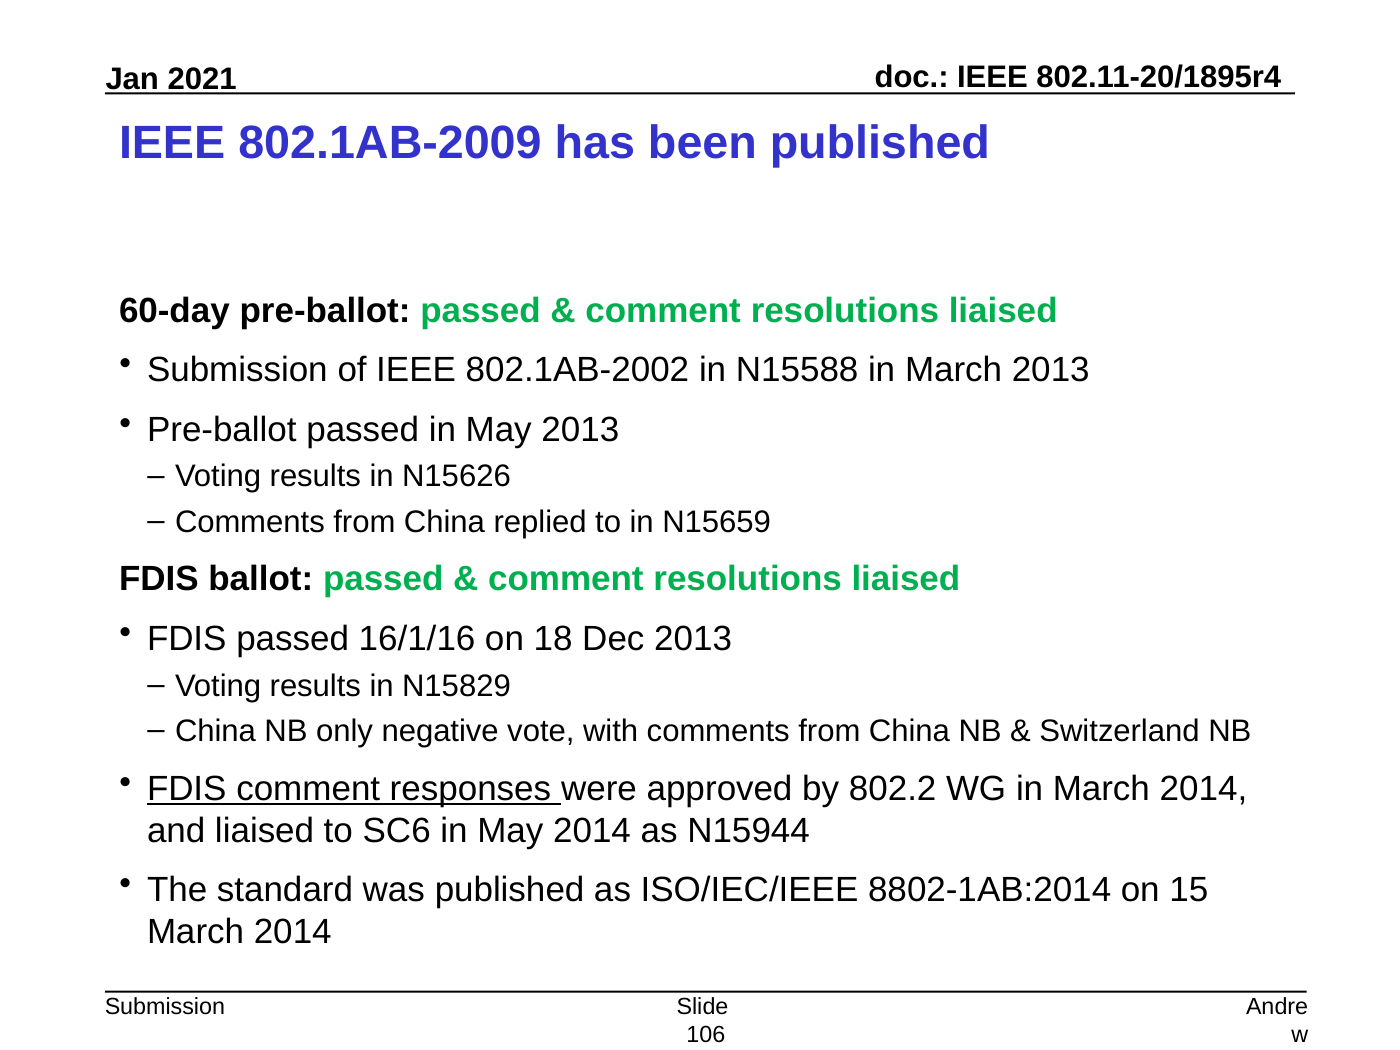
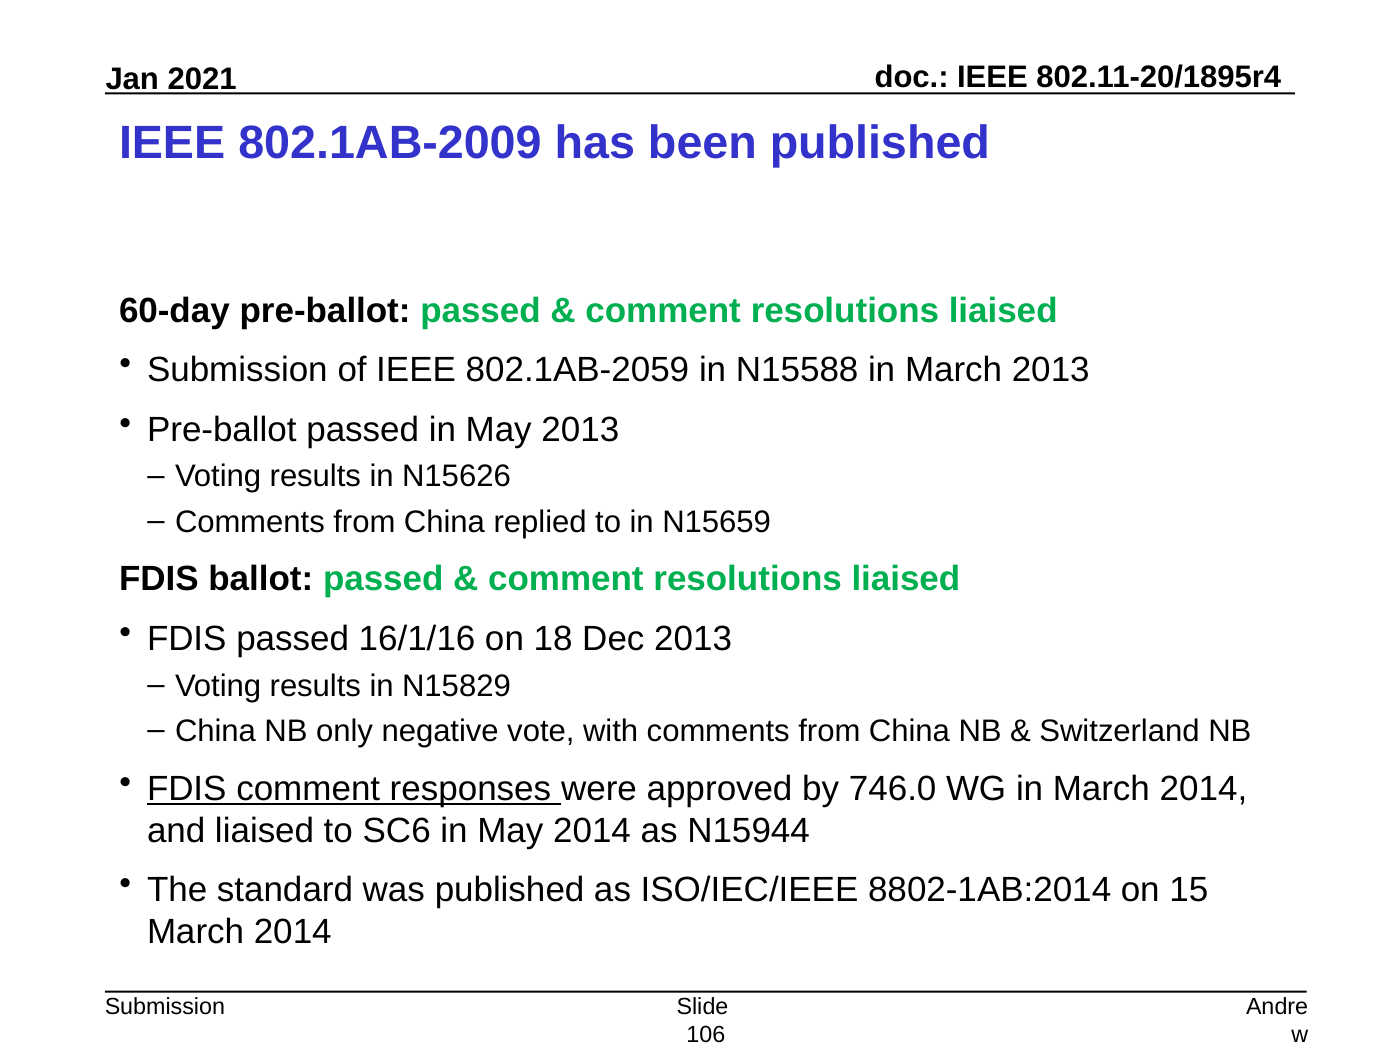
802.1AB-2002: 802.1AB-2002 -> 802.1AB-2059
802.2: 802.2 -> 746.0
